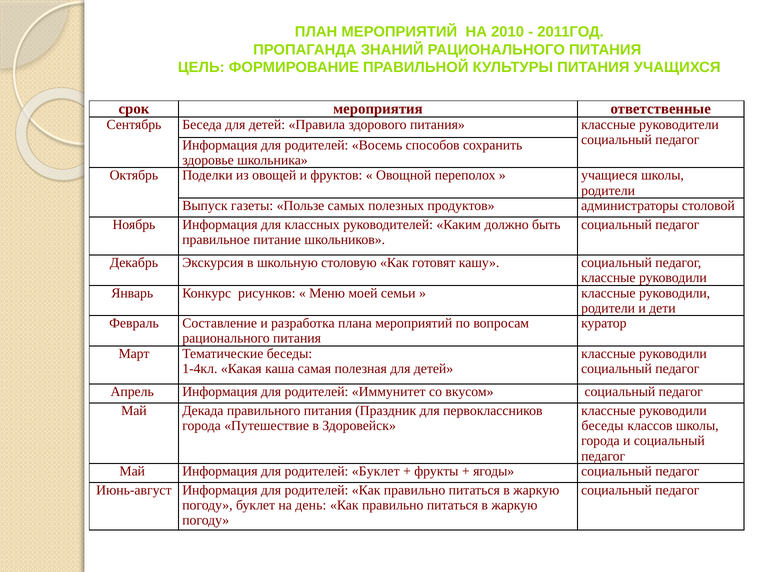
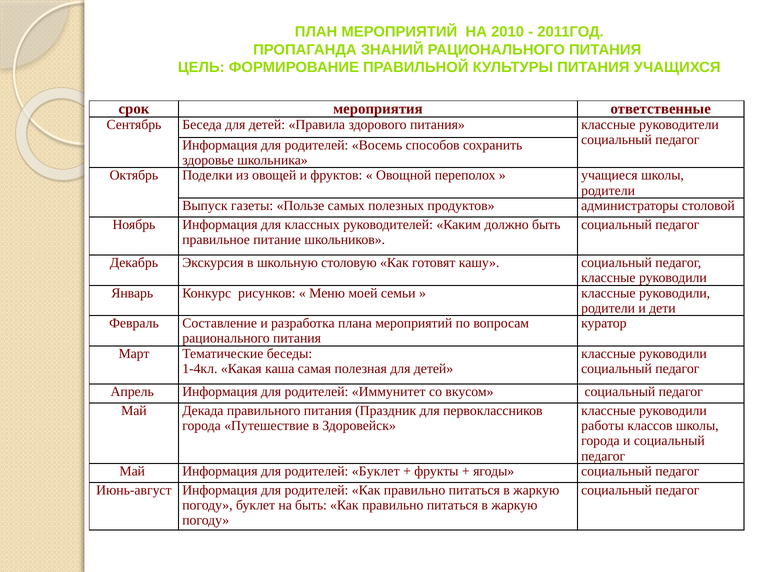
беседы at (603, 425): беседы -> работы
на день: день -> быть
